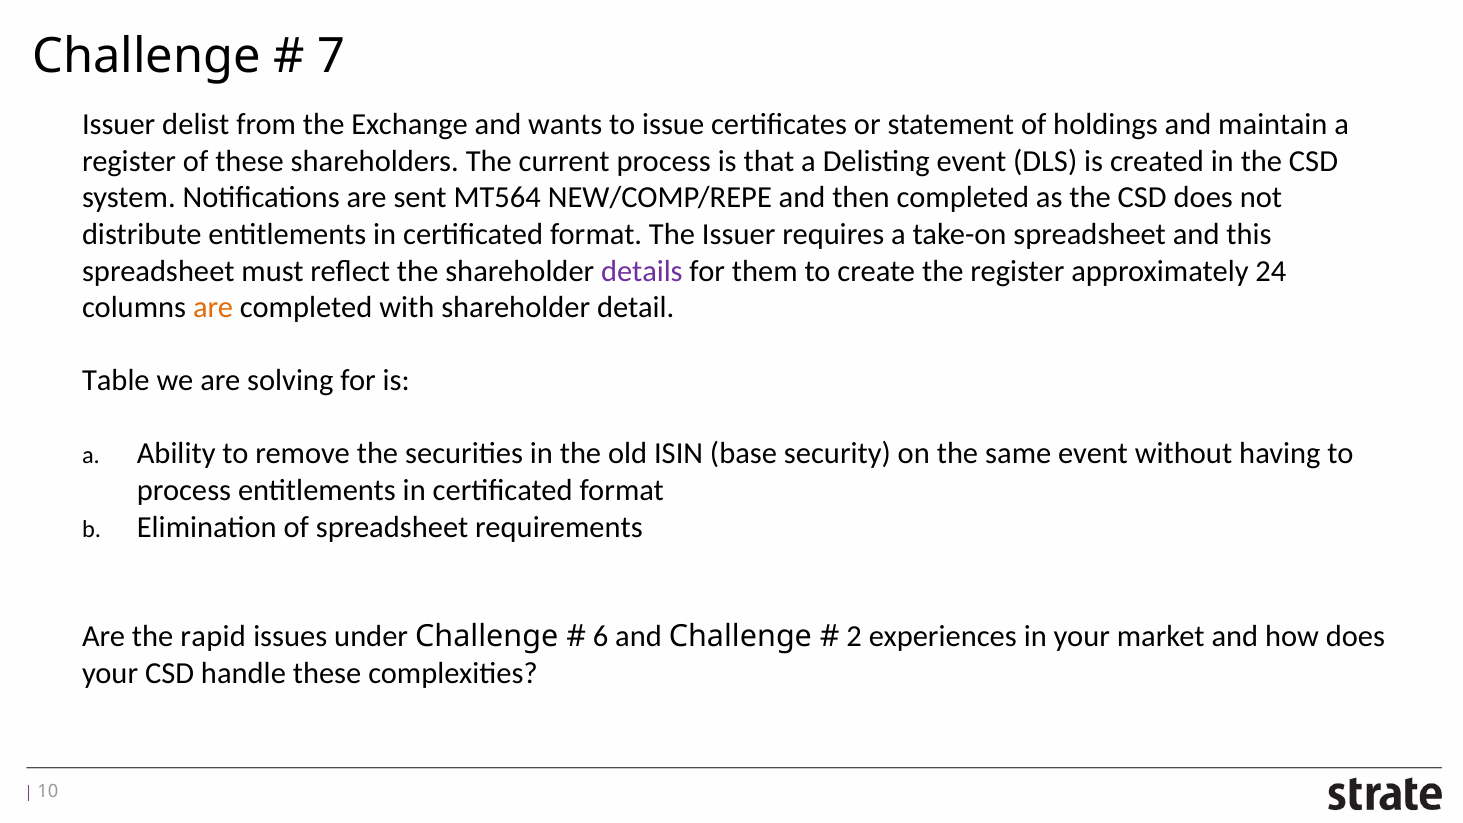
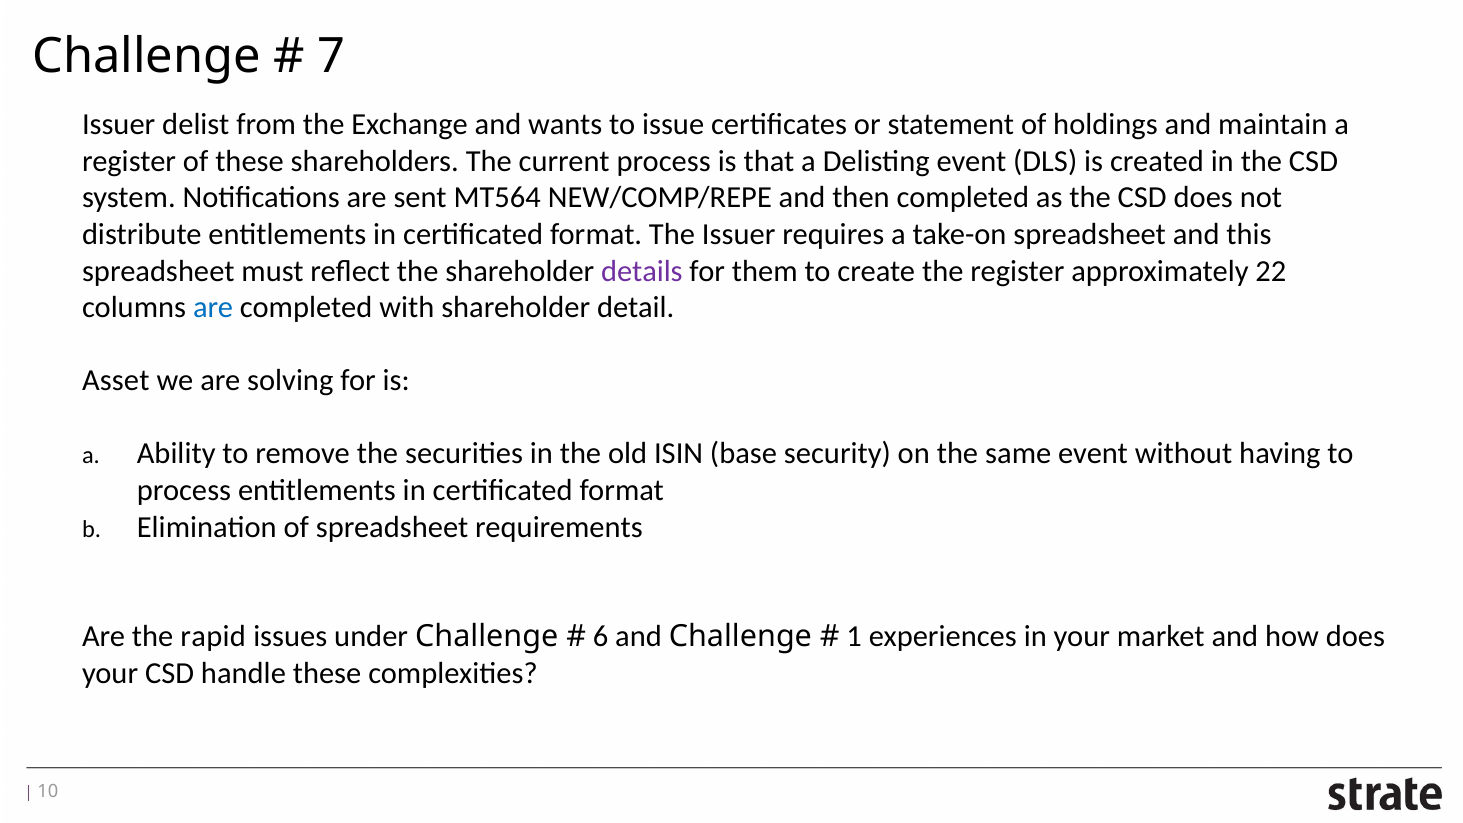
24: 24 -> 22
are at (213, 308) colour: orange -> blue
Table: Table -> Asset
2: 2 -> 1
